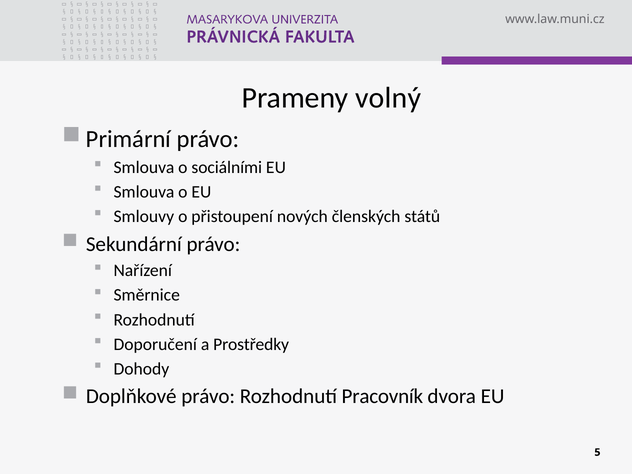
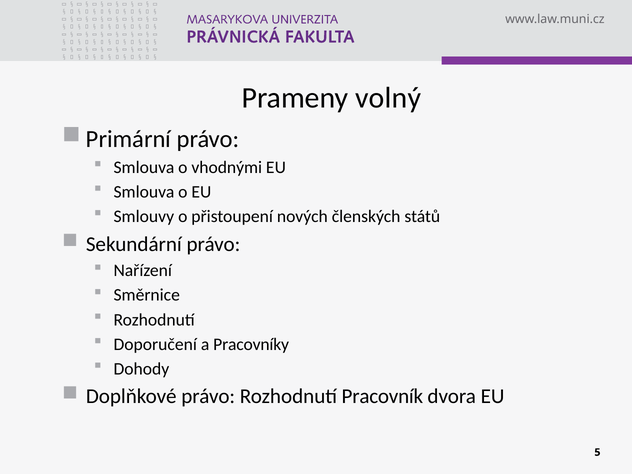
sociálními: sociálními -> vhodnými
Prostředky: Prostředky -> Pracovníky
